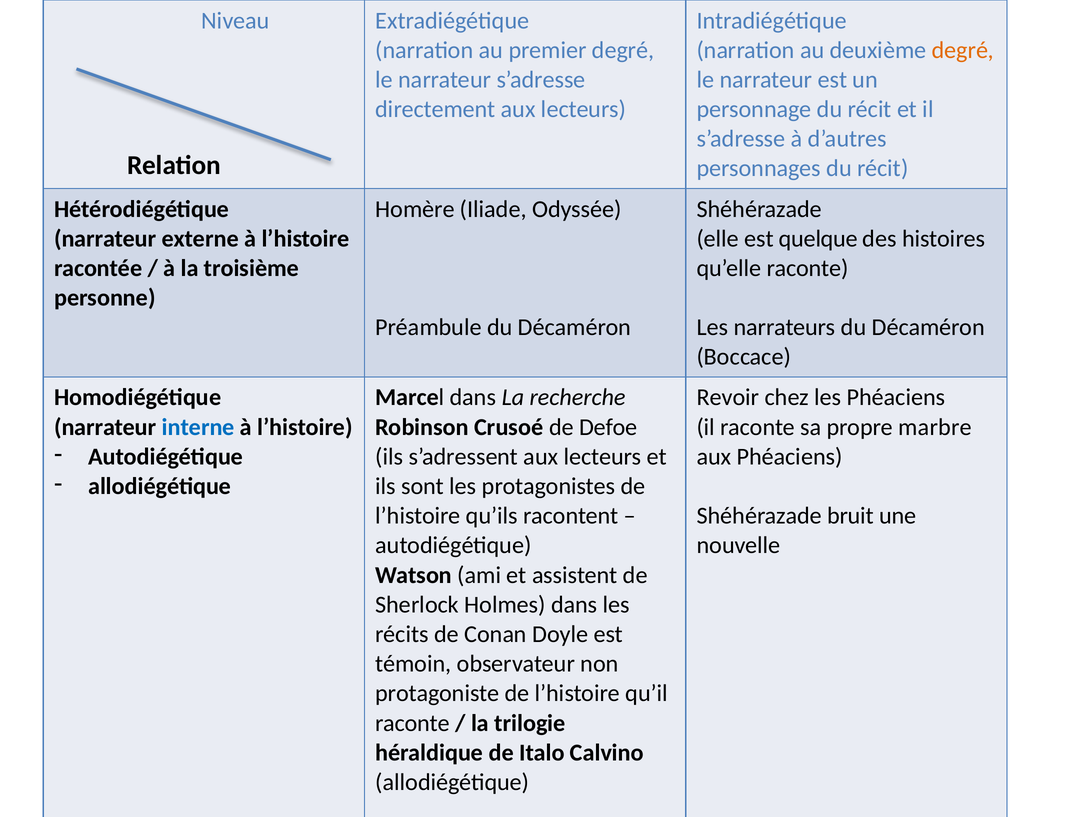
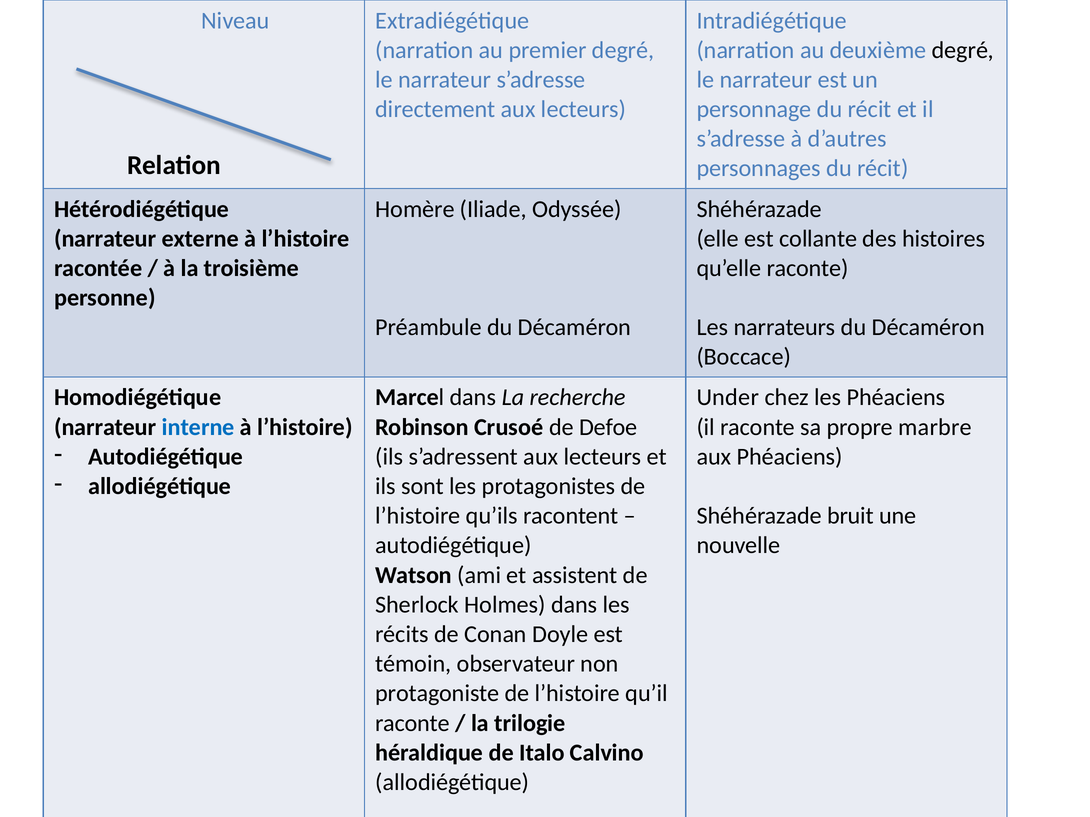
degré at (963, 50) colour: orange -> black
quelque: quelque -> collante
Revoir: Revoir -> Under
